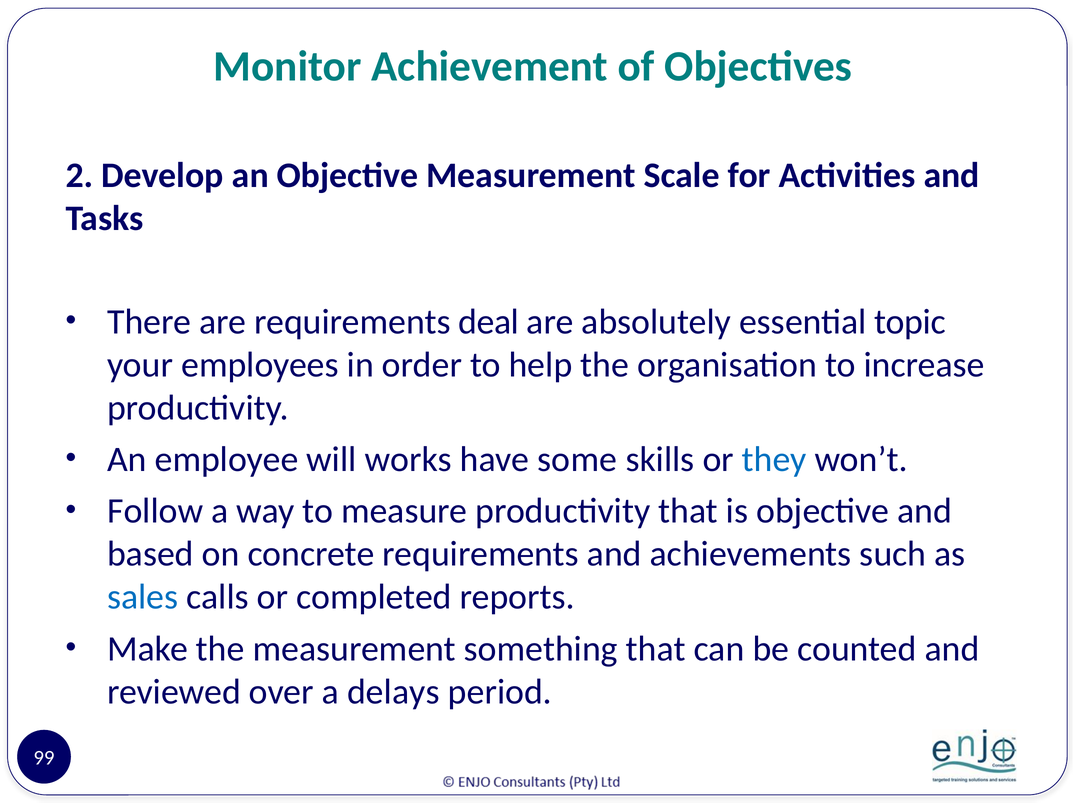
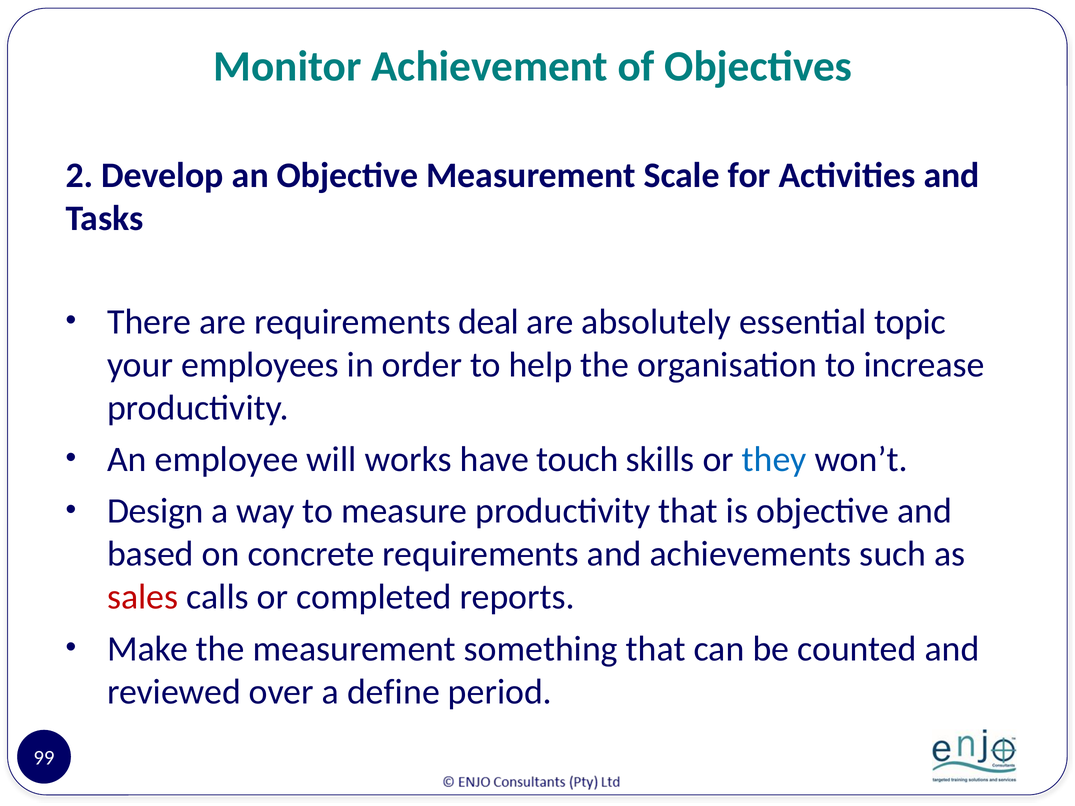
some: some -> touch
Follow: Follow -> Design
sales colour: blue -> red
delays: delays -> define
